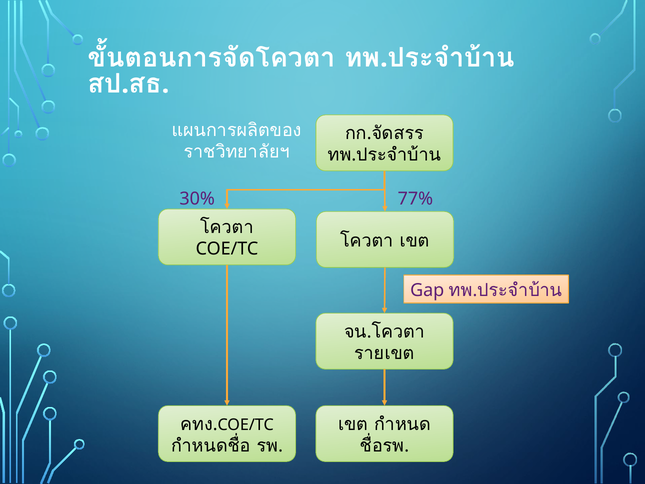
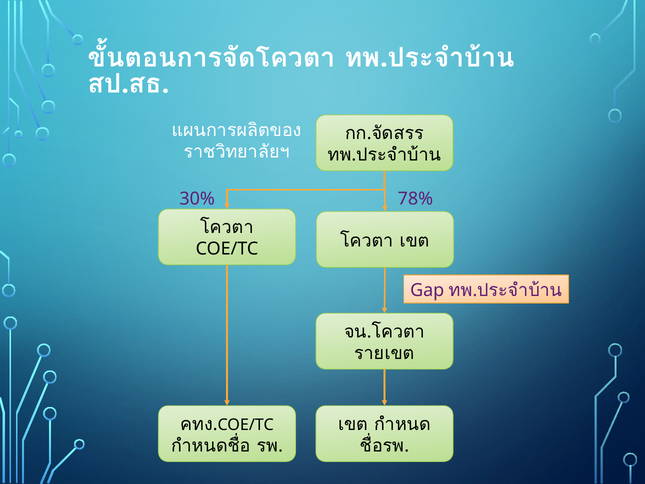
77%: 77% -> 78%
